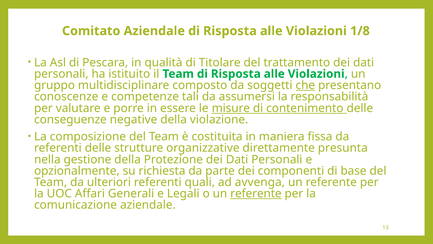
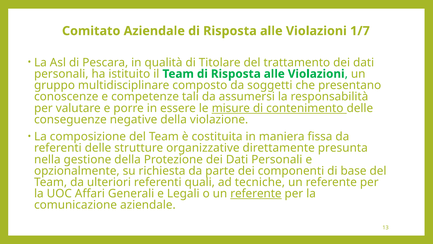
1/8: 1/8 -> 1/7
che underline: present -> none
avvenga: avvenga -> tecniche
